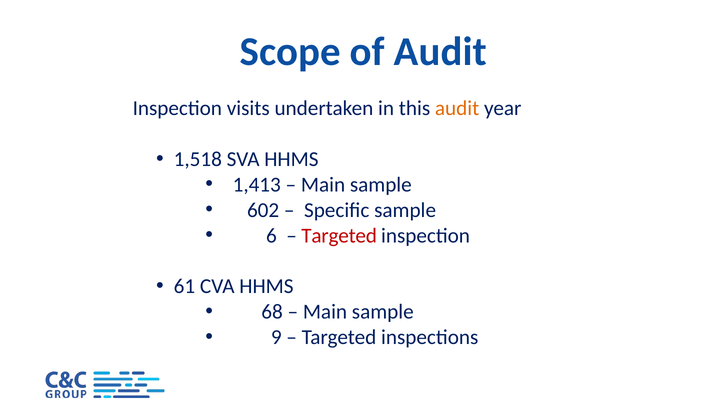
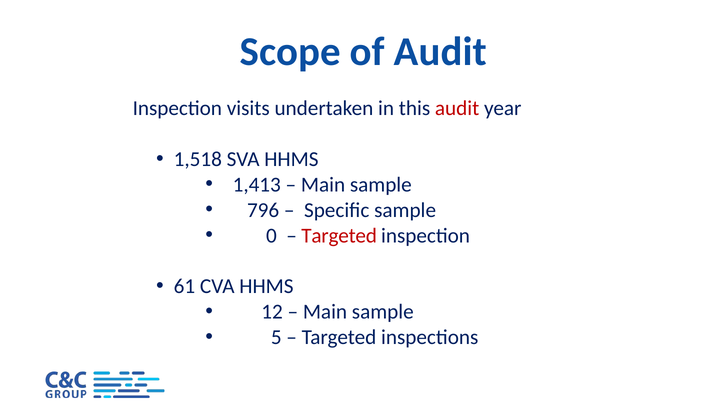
audit at (457, 108) colour: orange -> red
602: 602 -> 796
6: 6 -> 0
68: 68 -> 12
9: 9 -> 5
